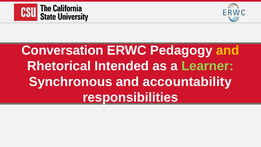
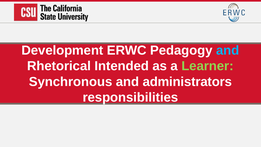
Conversation: Conversation -> Development
and at (228, 50) colour: yellow -> light blue
accountability: accountability -> administrators
